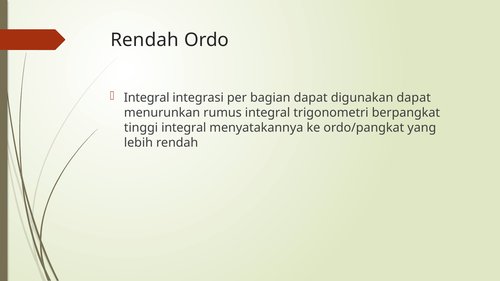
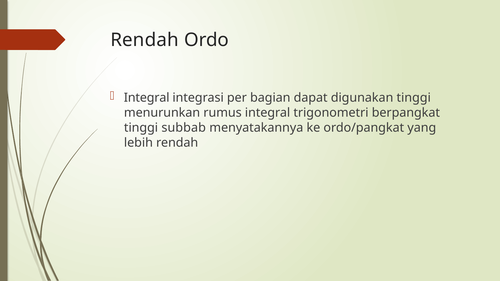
digunakan dapat: dapat -> tinggi
tinggi integral: integral -> subbab
